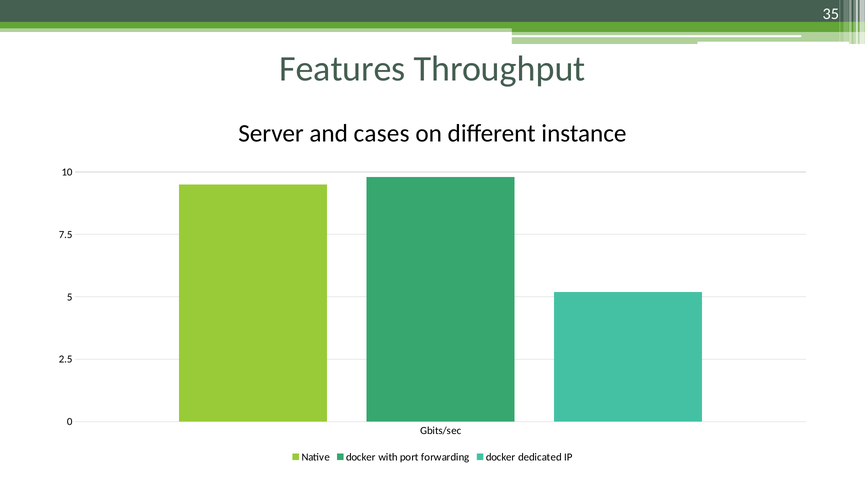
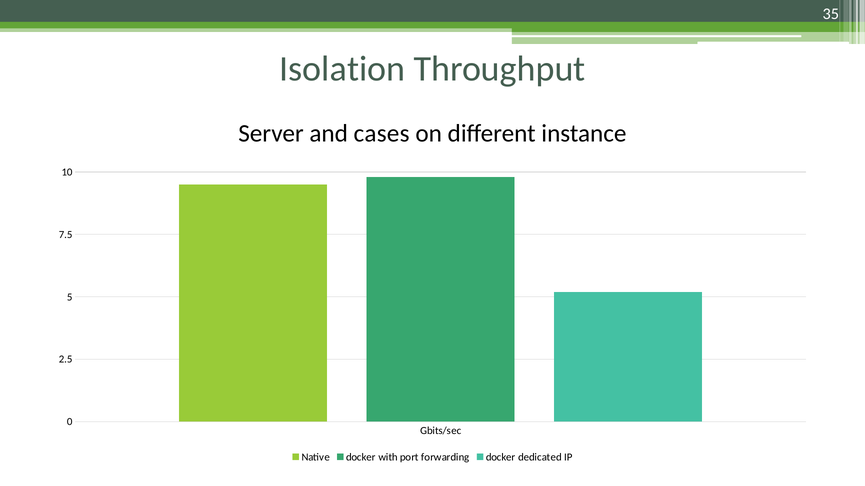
Features: Features -> Isolation
